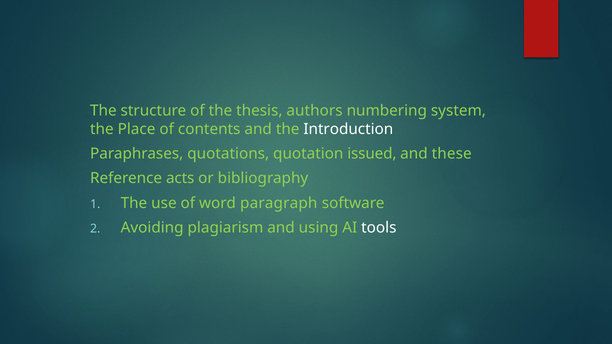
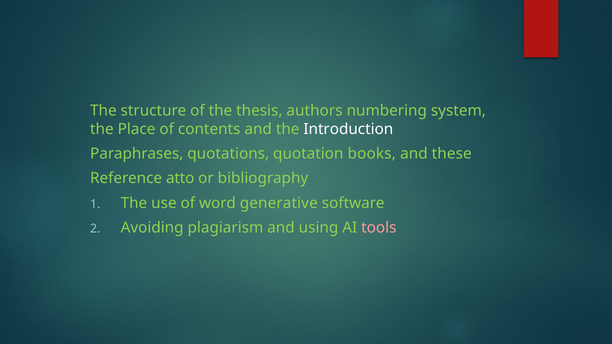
issued: issued -> books
acts: acts -> atto
paragraph: paragraph -> generative
tools colour: white -> pink
